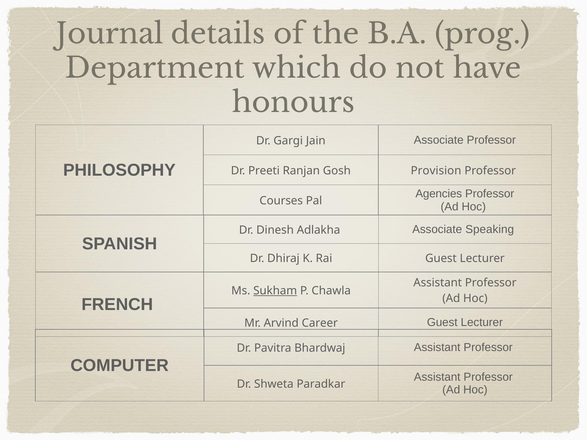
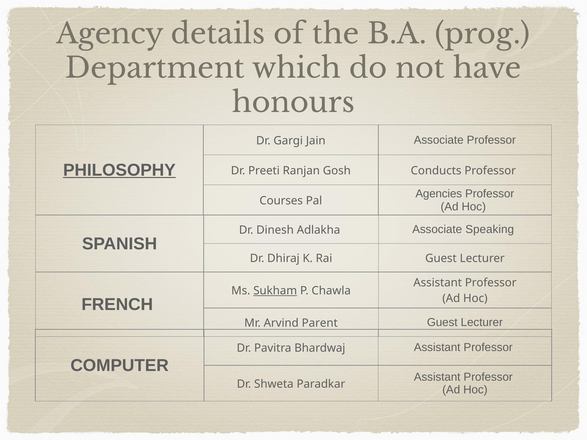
Journal: Journal -> Agency
PHILOSOPHY underline: none -> present
Provision: Provision -> Conducts
Career: Career -> Parent
